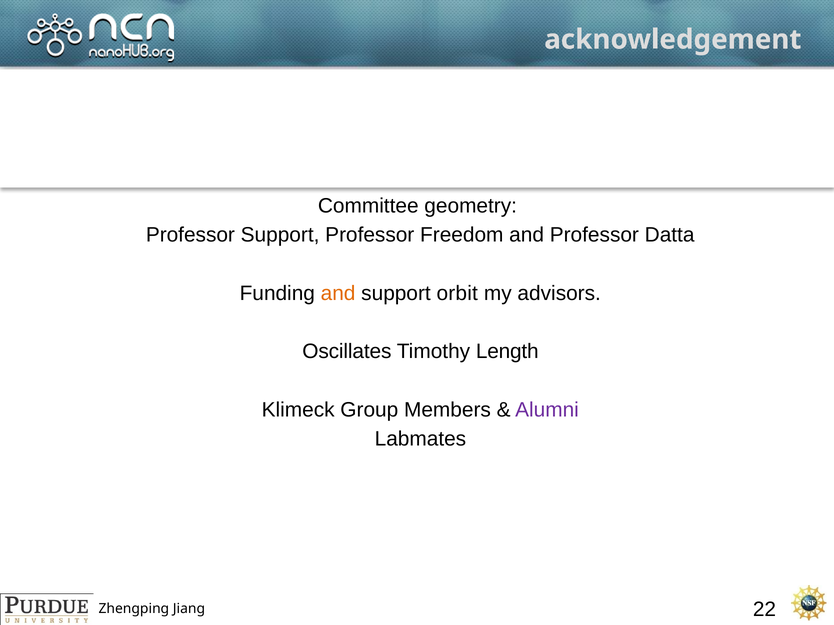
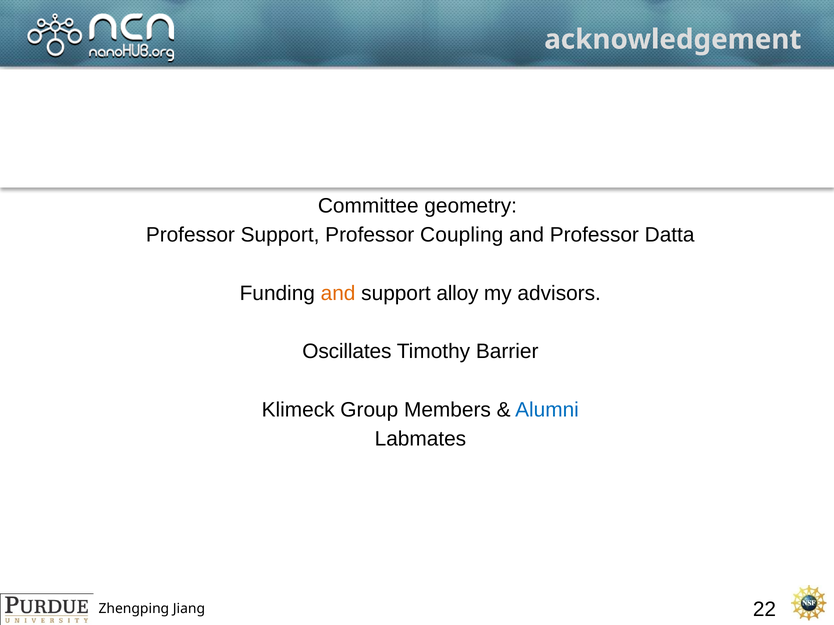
Freedom: Freedom -> Coupling
orbit: orbit -> alloy
Length: Length -> Barrier
Alumni colour: purple -> blue
